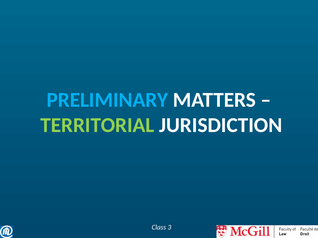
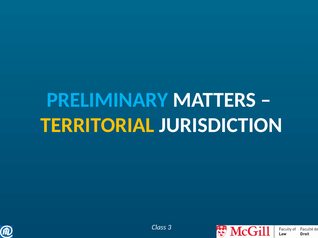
TERRITORIAL colour: light green -> yellow
